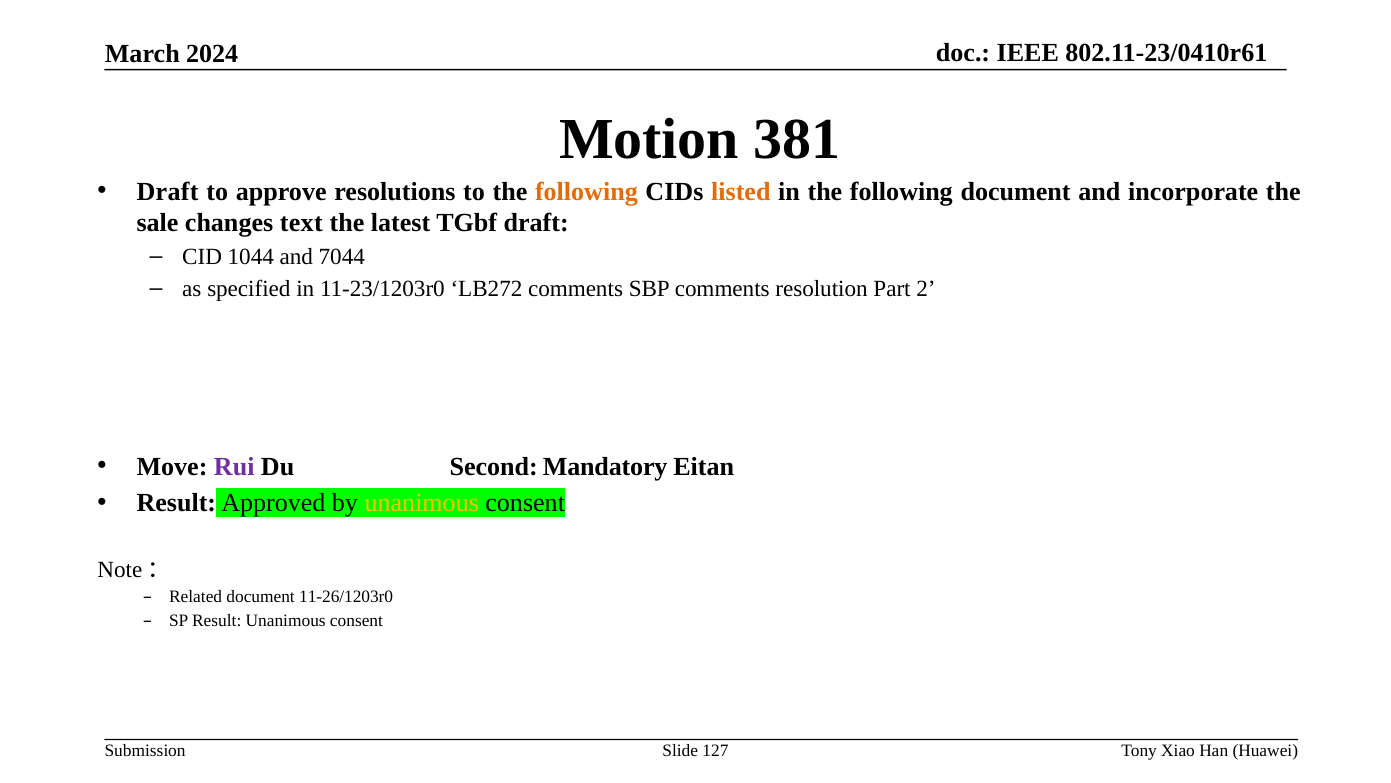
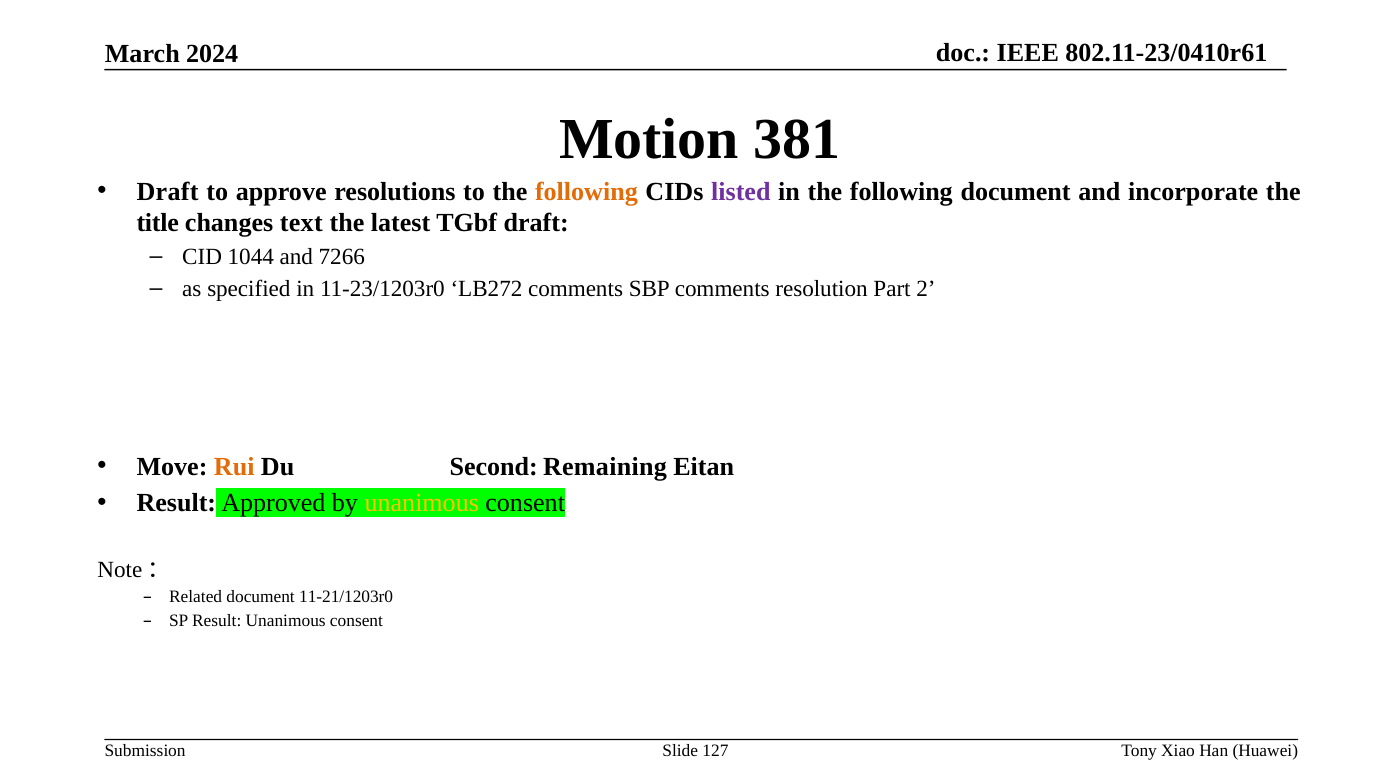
listed colour: orange -> purple
sale: sale -> title
7044: 7044 -> 7266
Rui colour: purple -> orange
Mandatory: Mandatory -> Remaining
11-26/1203r0: 11-26/1203r0 -> 11-21/1203r0
